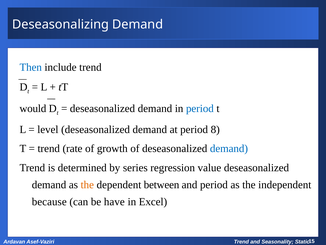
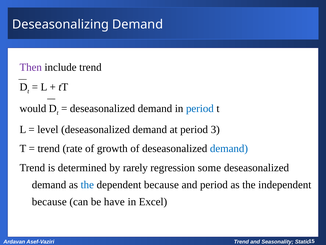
Then colour: blue -> purple
8: 8 -> 3
series: series -> rarely
value: value -> some
the at (87, 184) colour: orange -> blue
dependent between: between -> because
